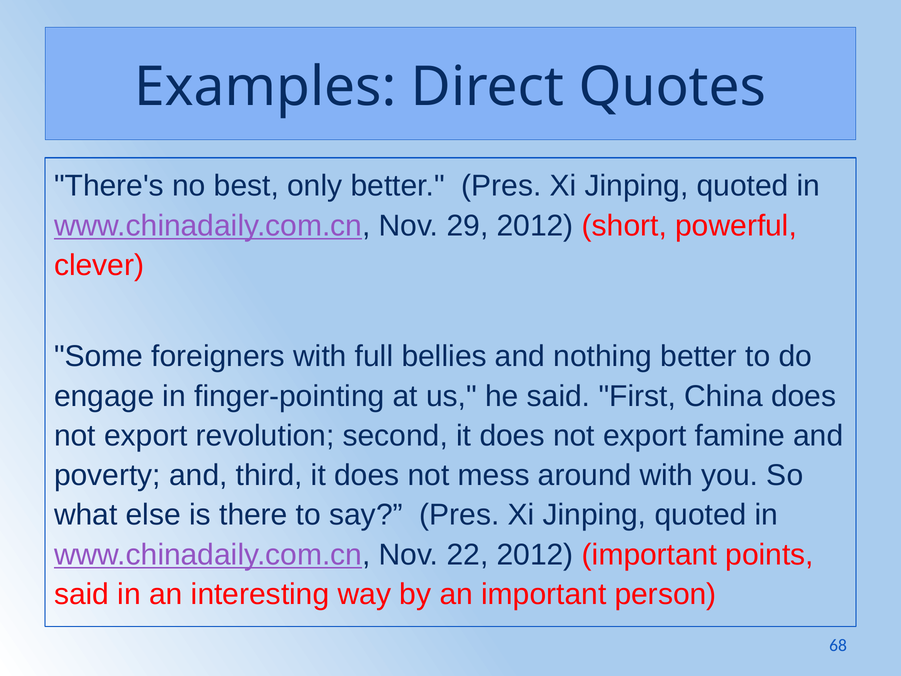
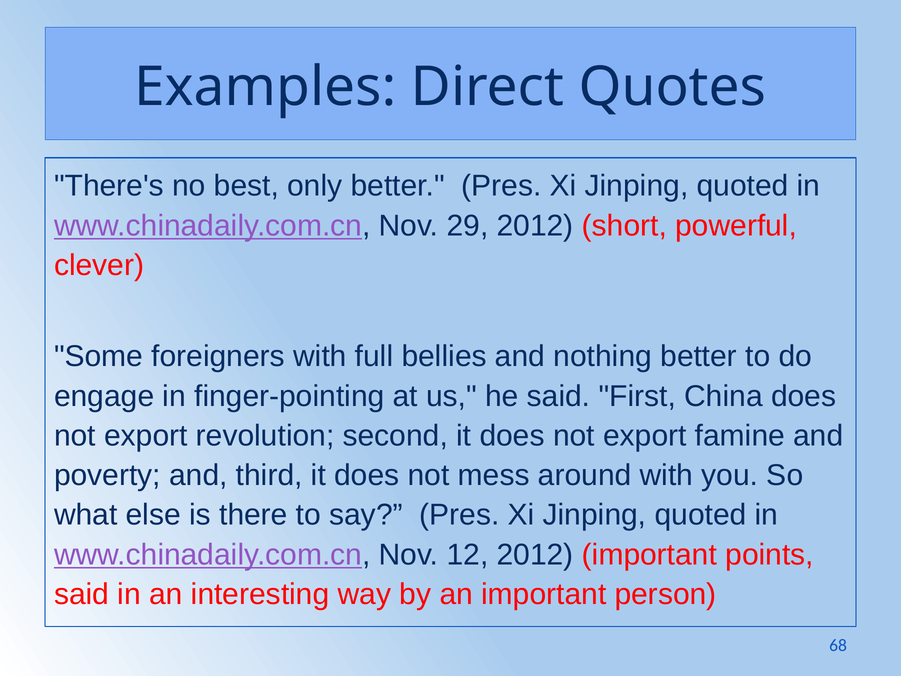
22: 22 -> 12
